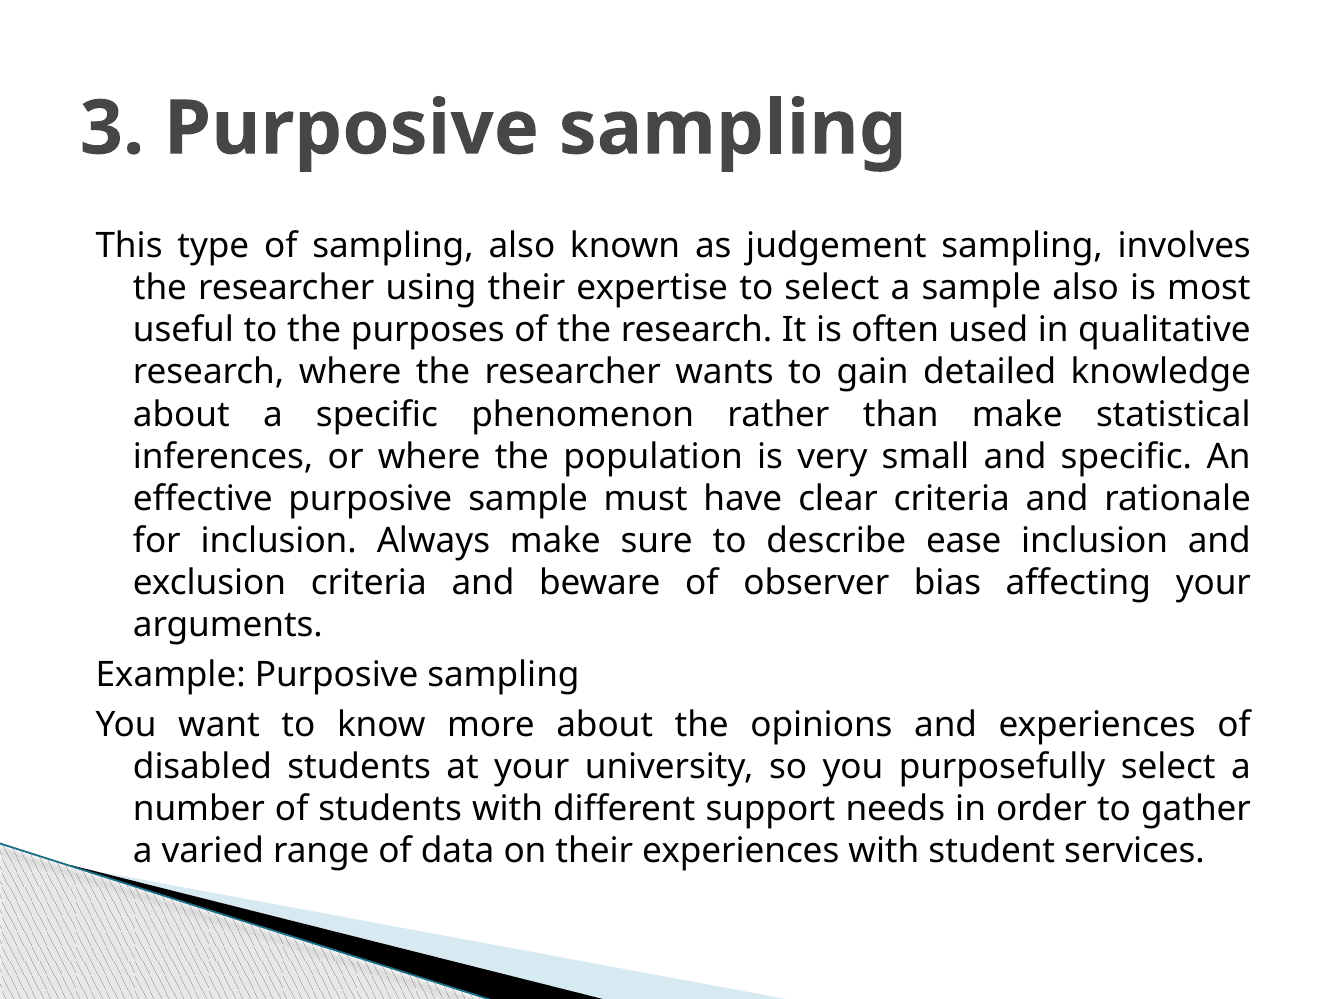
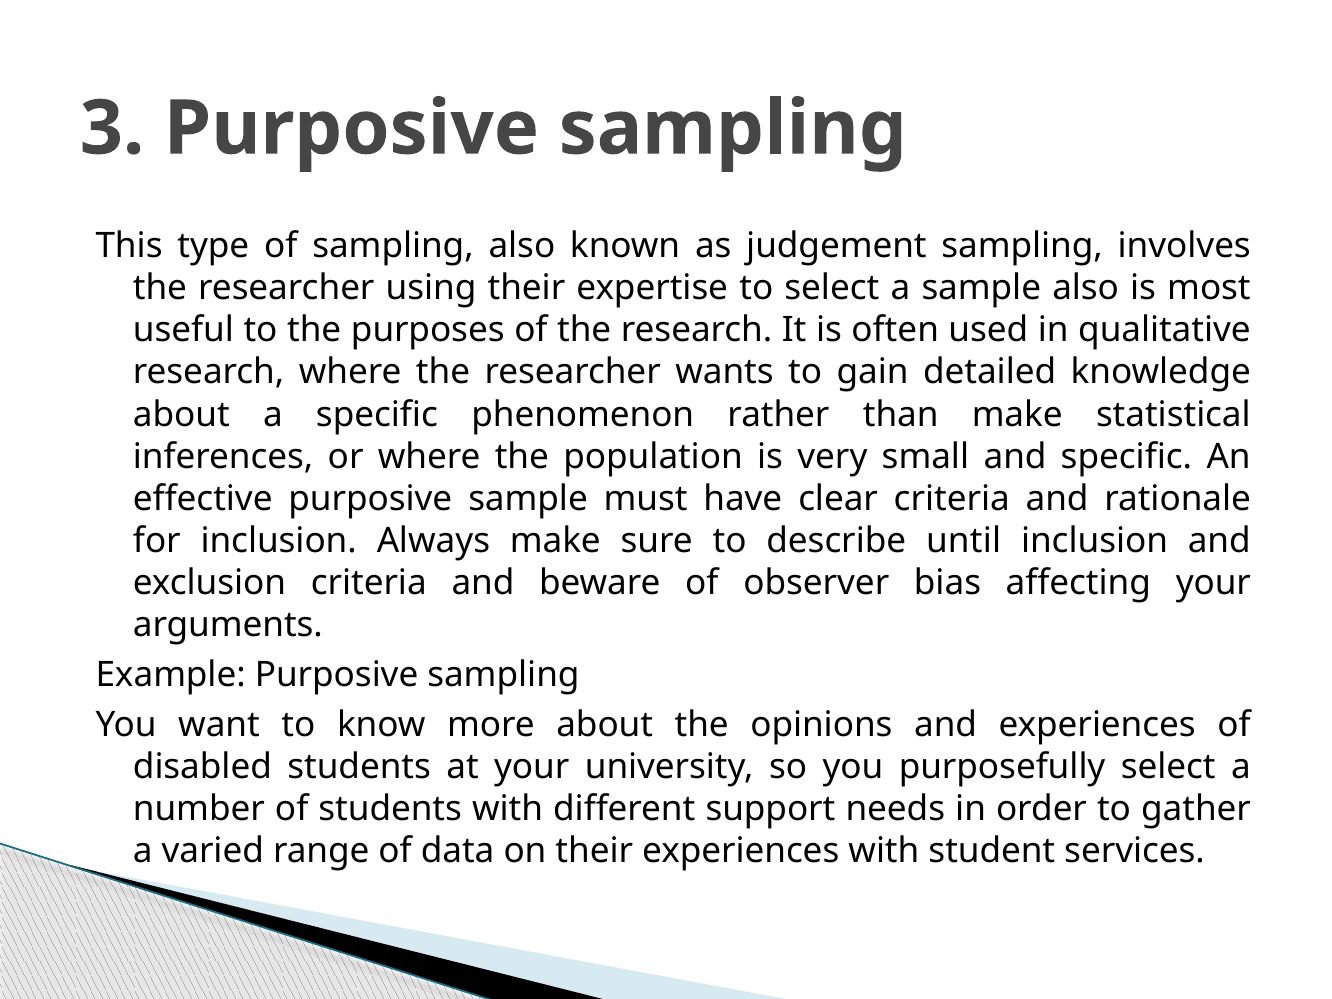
ease: ease -> until
